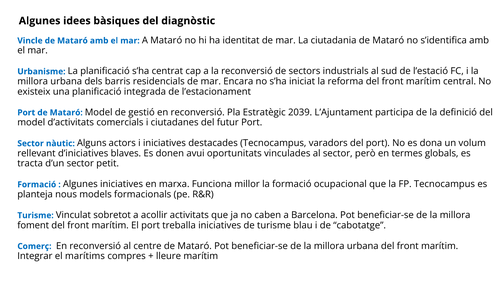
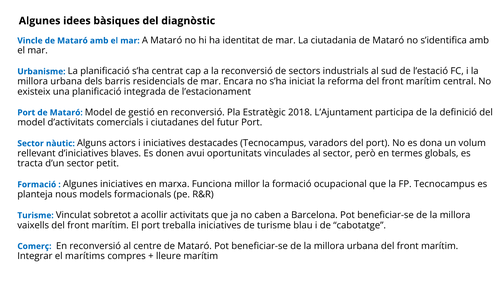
2039: 2039 -> 2018
foment: foment -> vaixells
